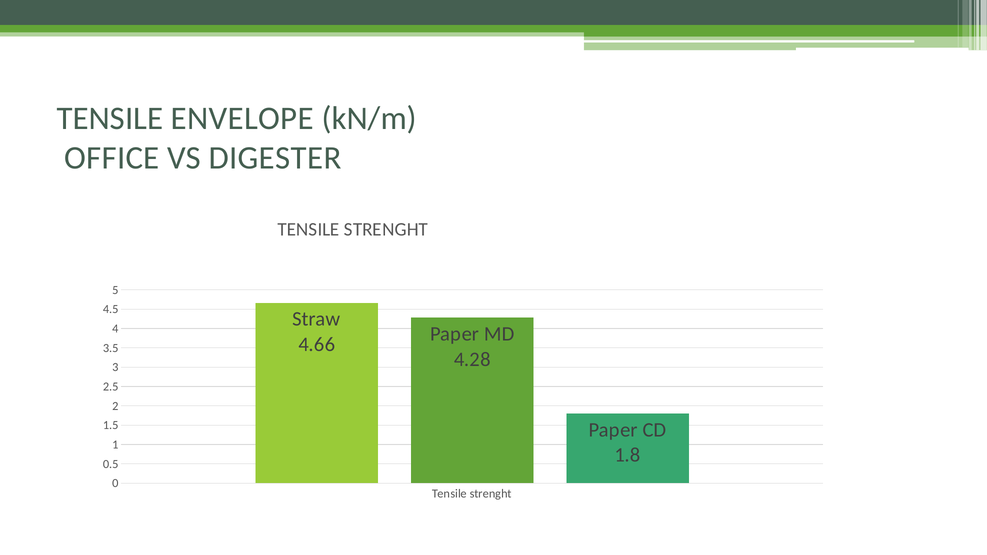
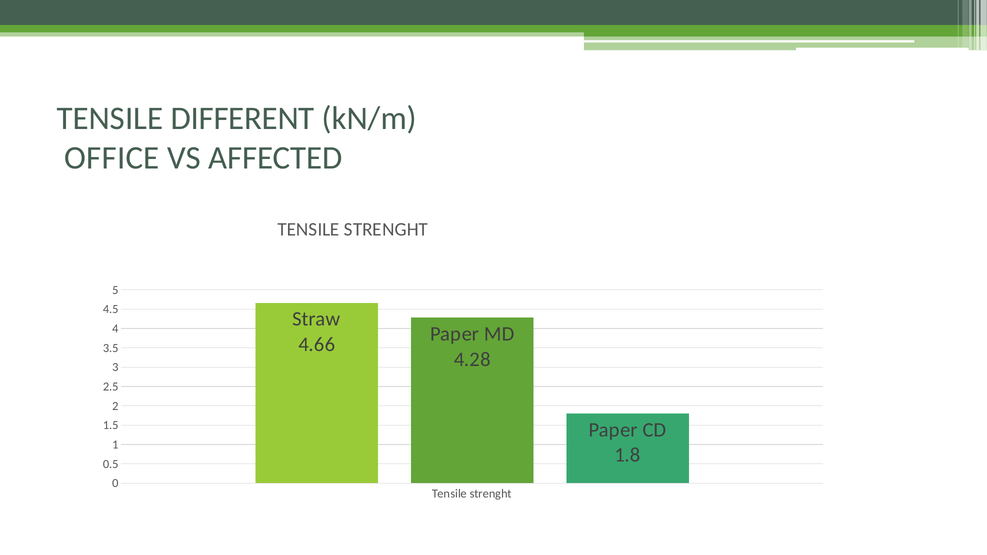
ENVELOPE: ENVELOPE -> DIFFERENT
DIGESTER: DIGESTER -> AFFECTED
